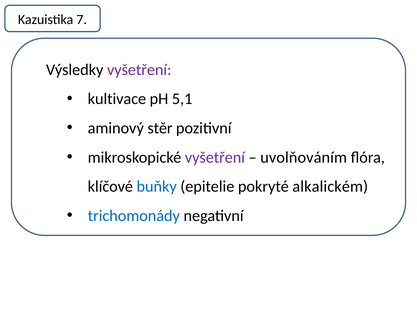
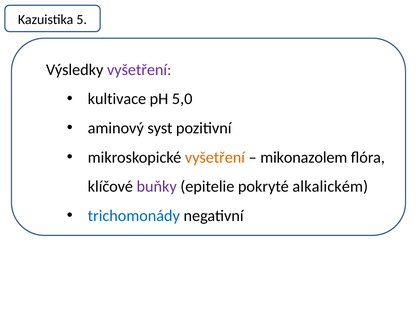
7: 7 -> 5
5,1: 5,1 -> 5,0
stěr: stěr -> syst
vyšetření at (215, 157) colour: purple -> orange
uvolňováním: uvolňováním -> mikonazolem
buňky colour: blue -> purple
